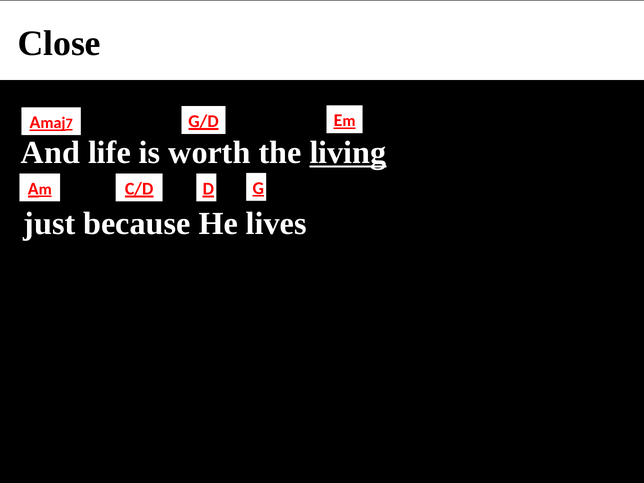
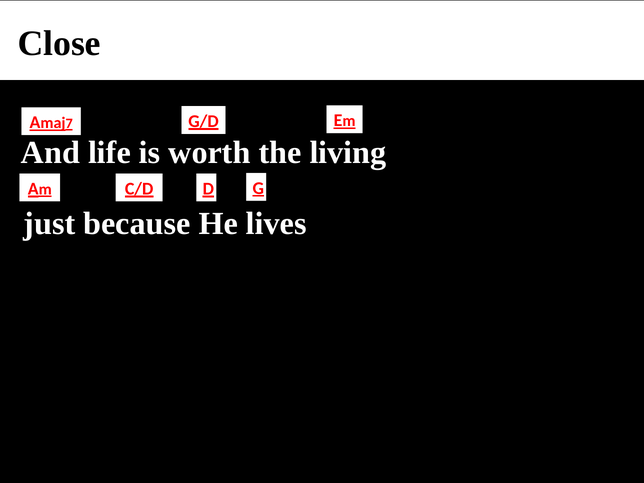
living underline: present -> none
